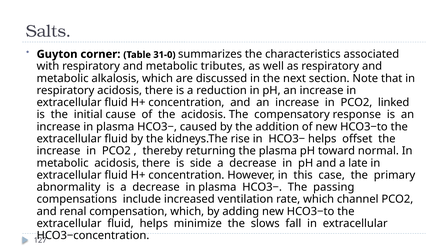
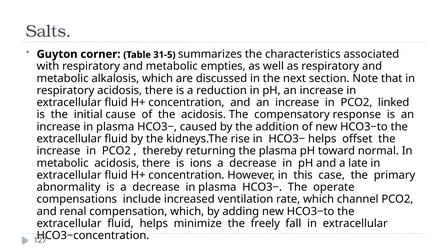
31-0: 31-0 -> 31-5
tributes: tributes -> empties
side: side -> ions
passing: passing -> operate
slows: slows -> freely
